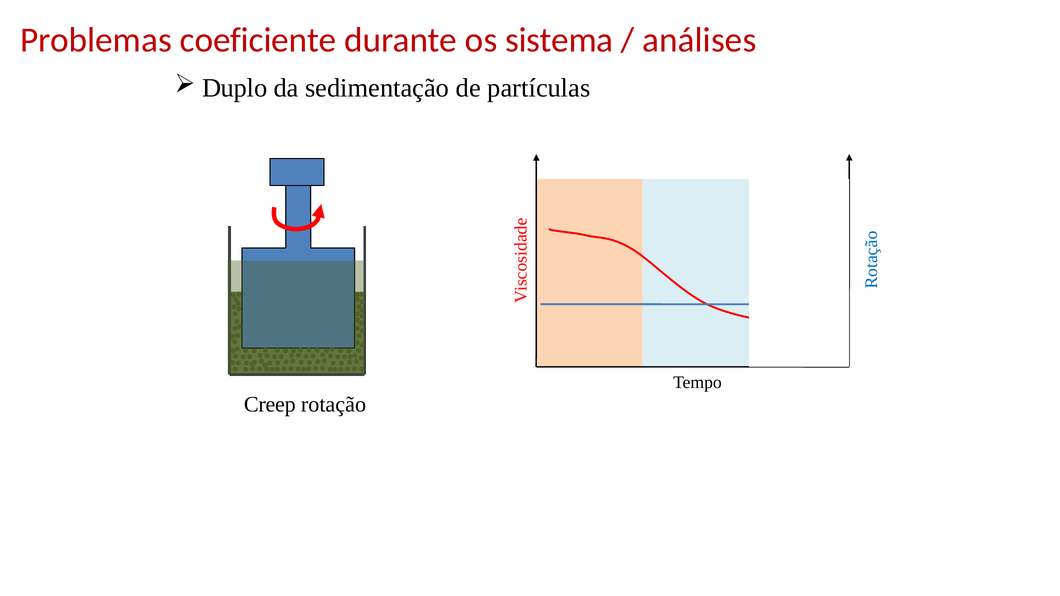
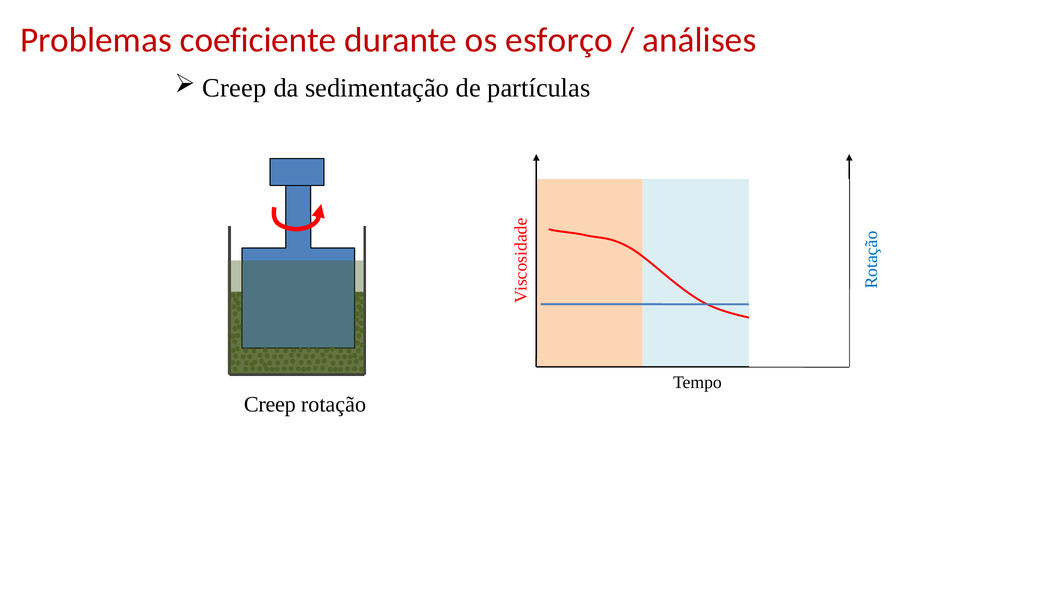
sistema: sistema -> esforço
Duplo at (235, 88): Duplo -> Creep
